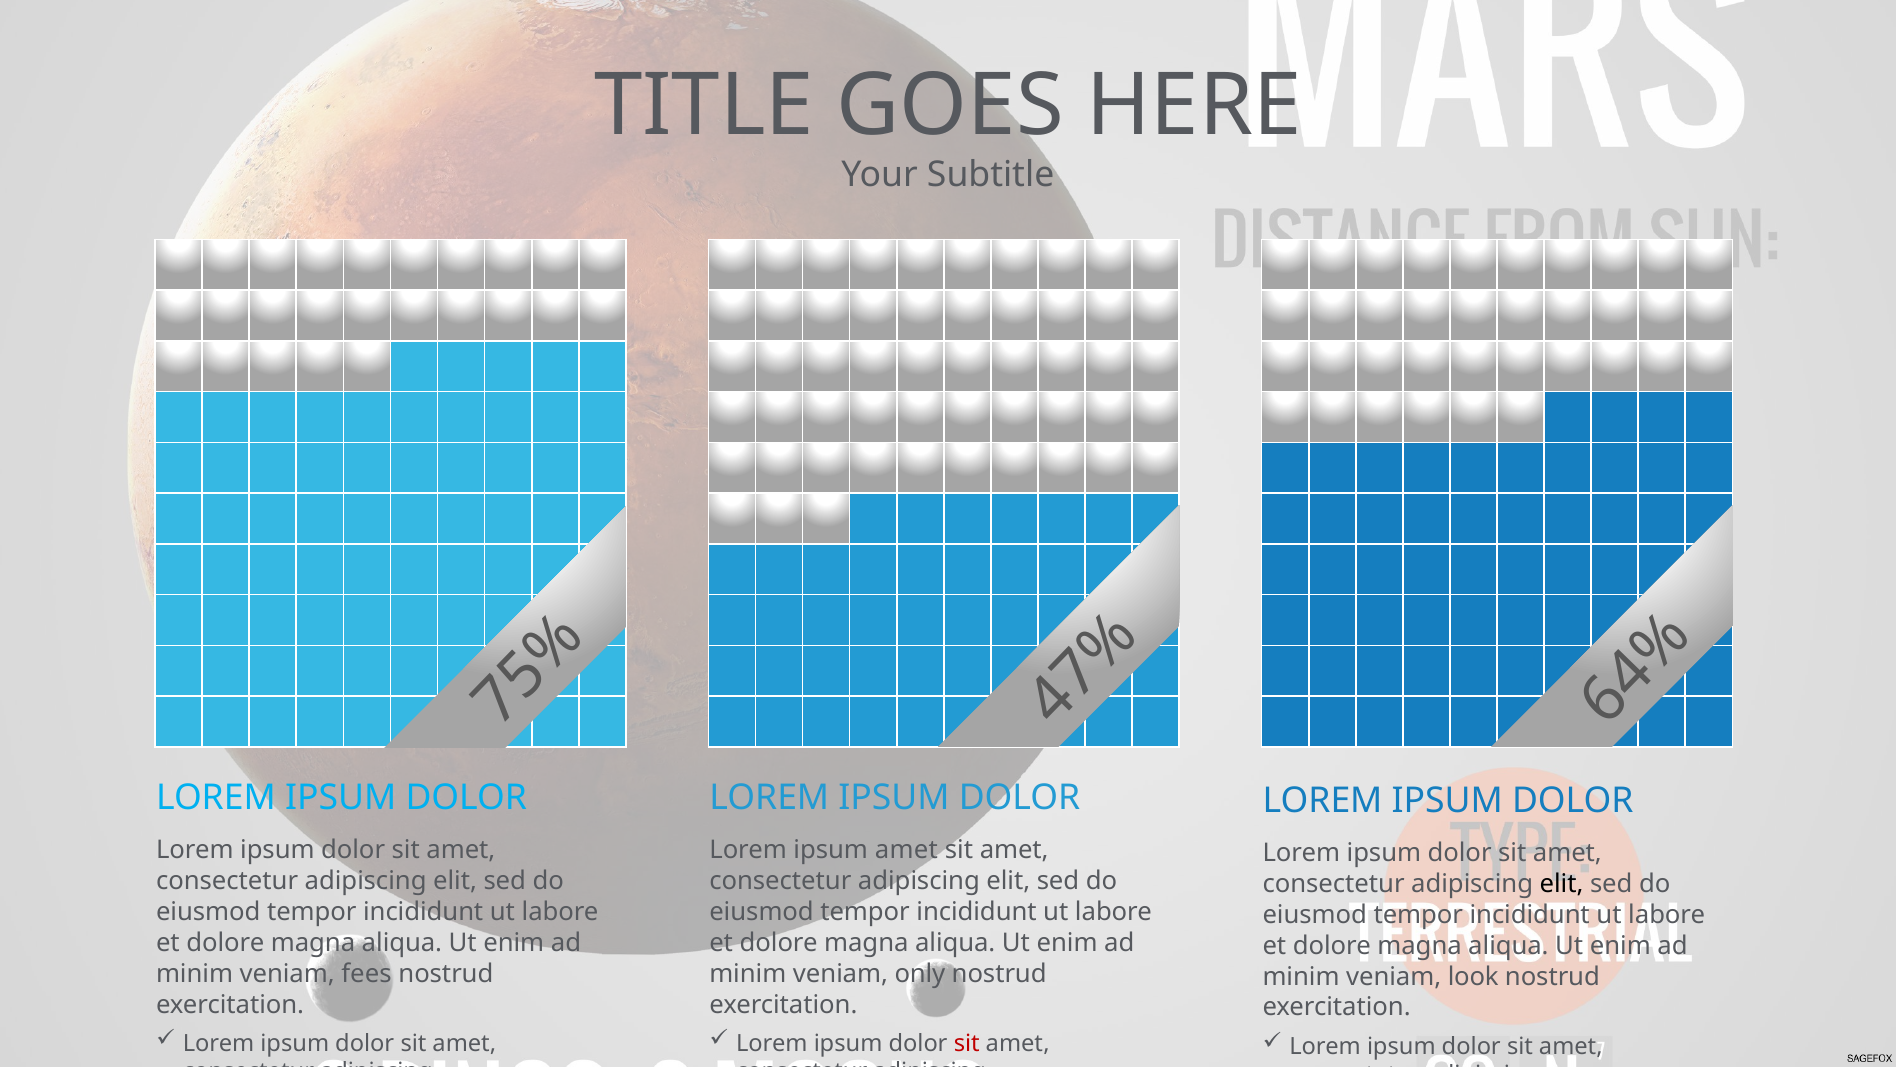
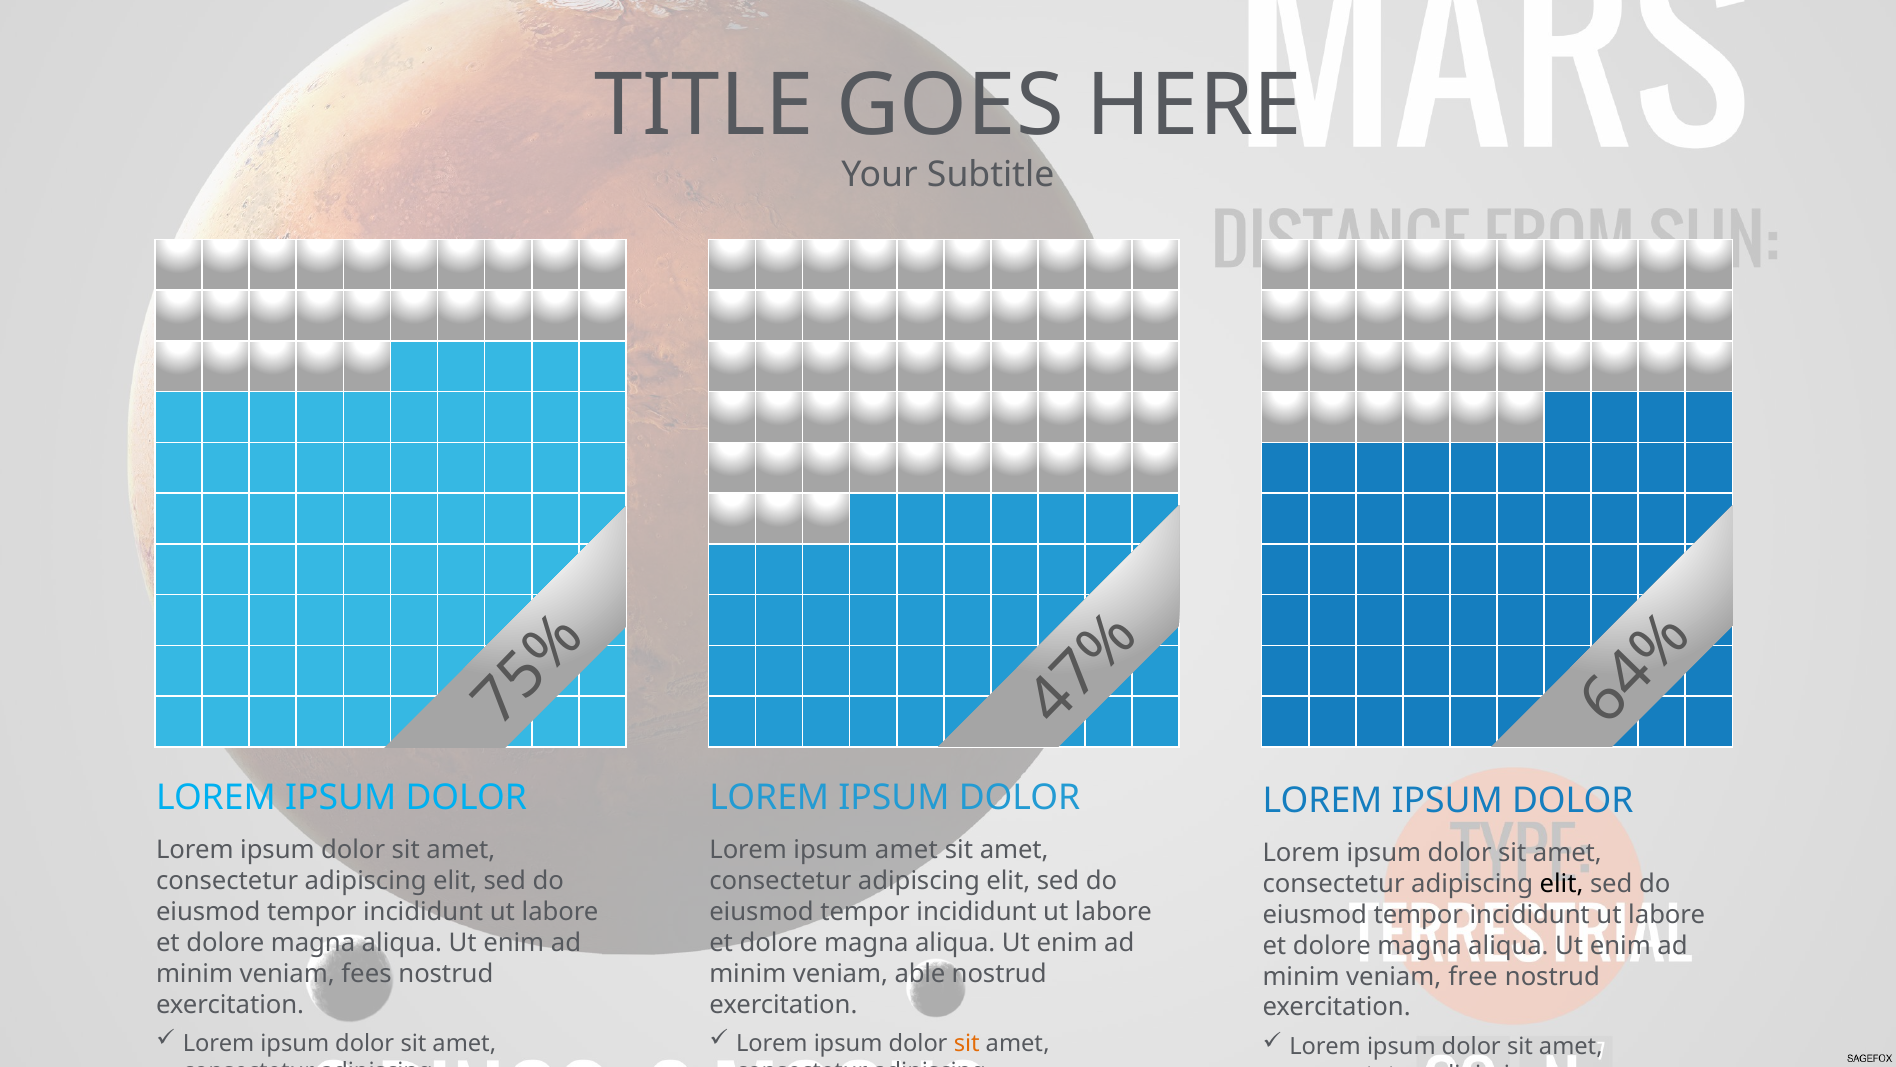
only: only -> able
look: look -> free
sit at (967, 1043) colour: red -> orange
